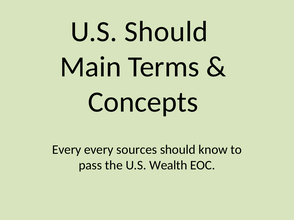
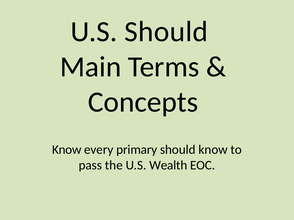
Every at (67, 150): Every -> Know
sources: sources -> primary
